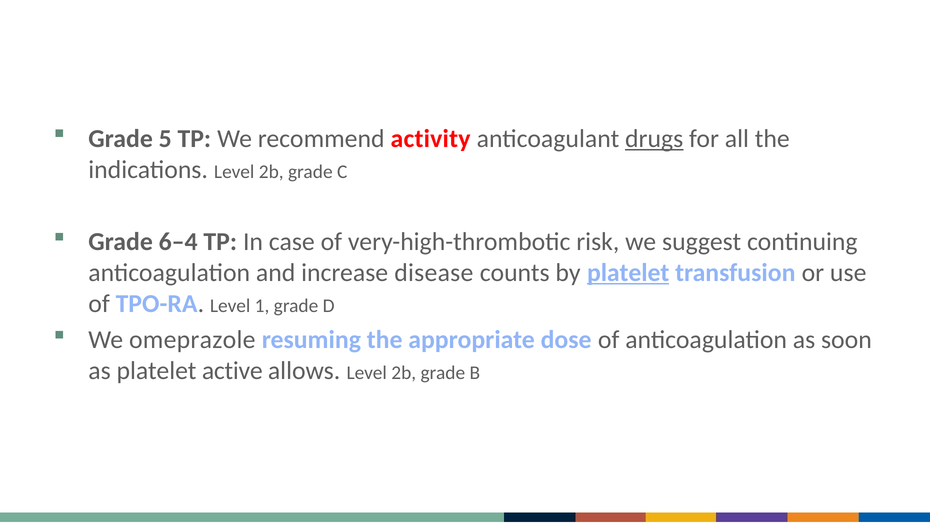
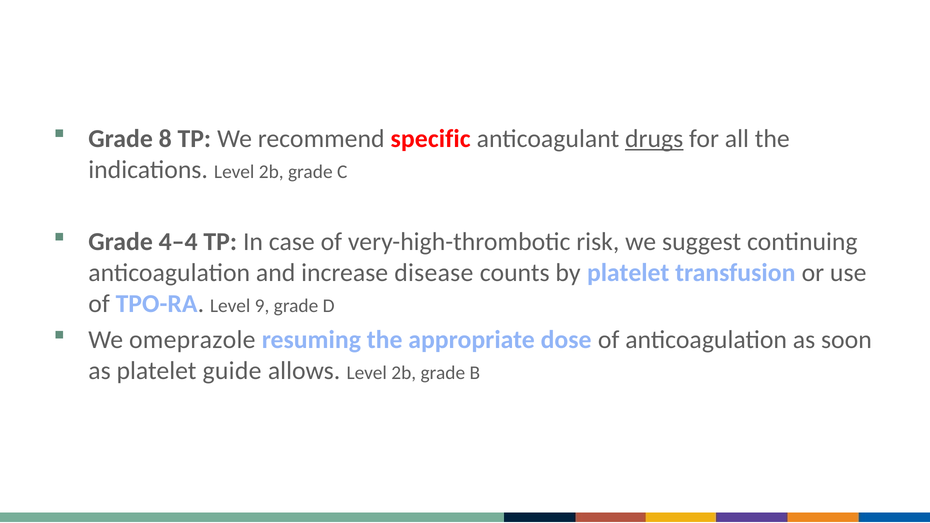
5: 5 -> 8
activity: activity -> specific
6–4: 6–4 -> 4–4
platelet at (628, 273) underline: present -> none
1: 1 -> 9
active: active -> guide
